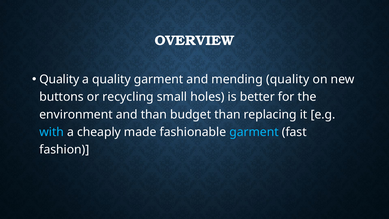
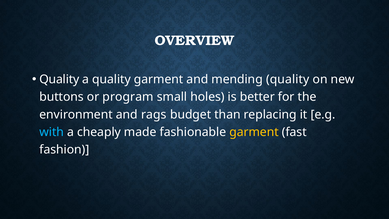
recycling: recycling -> program
and than: than -> rags
garment at (254, 132) colour: light blue -> yellow
